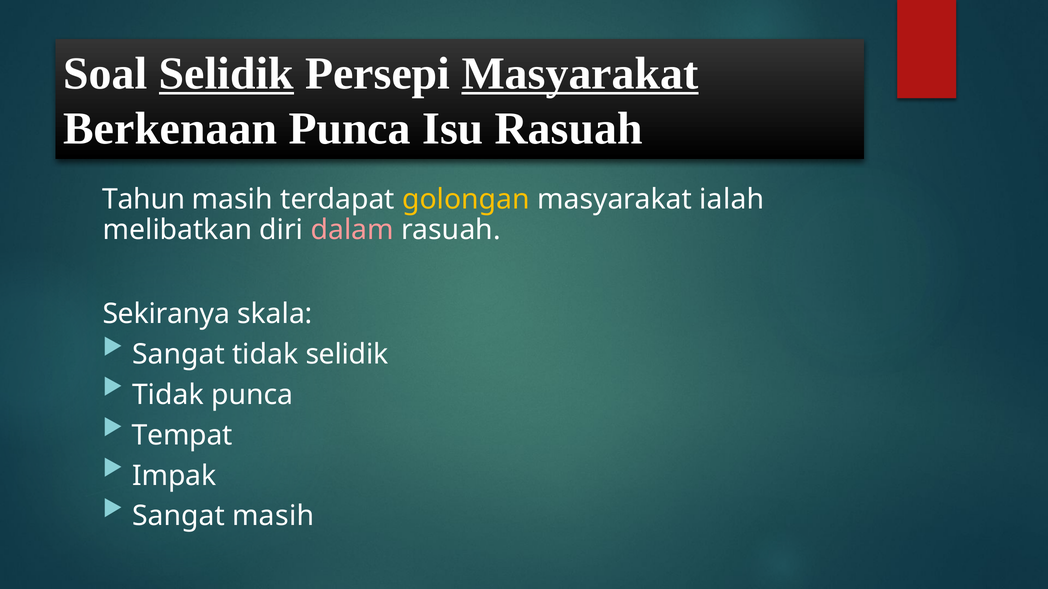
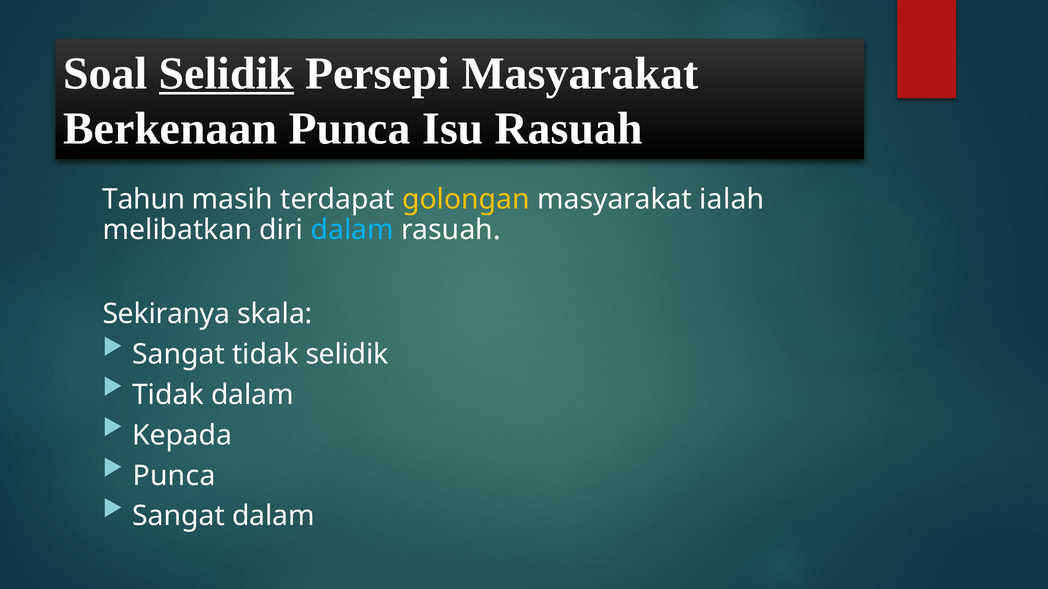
Masyarakat at (580, 74) underline: present -> none
dalam at (352, 230) colour: pink -> light blue
Tidak punca: punca -> dalam
Tempat: Tempat -> Kepada
Impak at (174, 476): Impak -> Punca
Sangat masih: masih -> dalam
